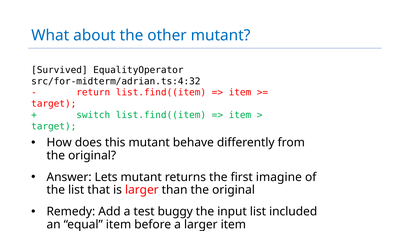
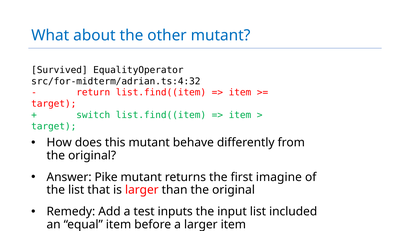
Lets: Lets -> Pike
buggy: buggy -> inputs
